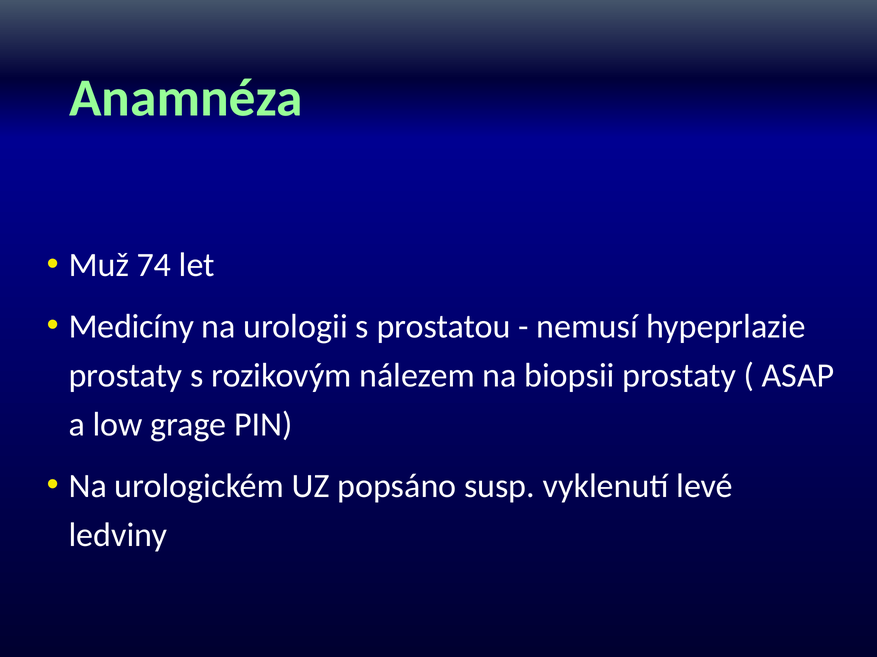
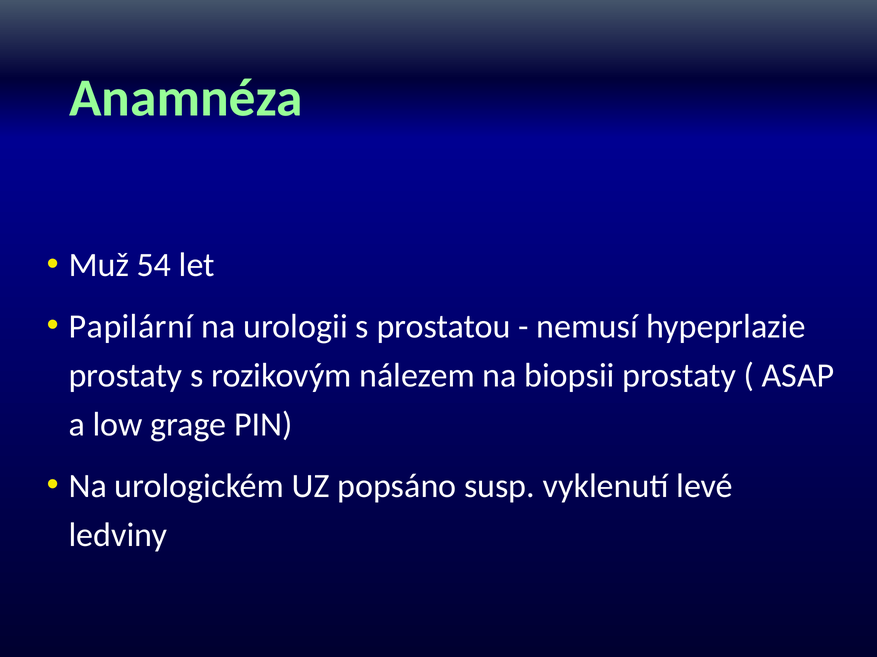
74: 74 -> 54
Medicíny: Medicíny -> Papilární
